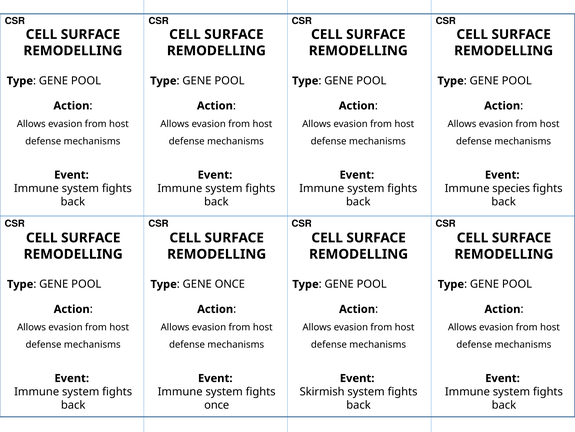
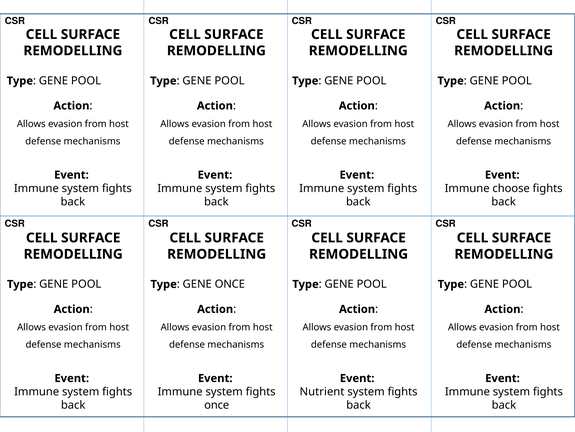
species: species -> choose
Skirmish: Skirmish -> Nutrient
